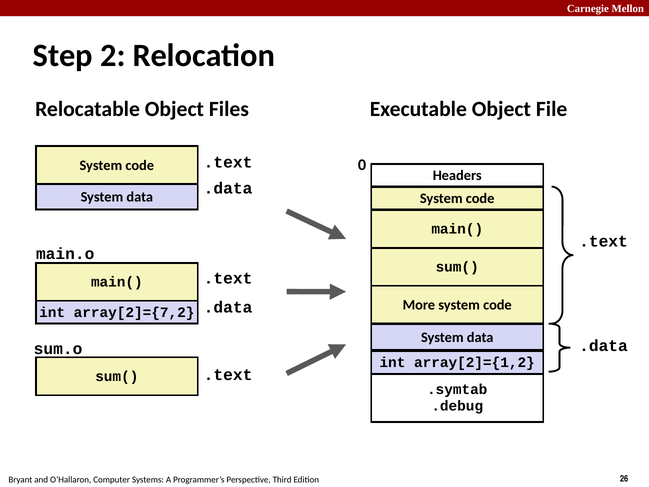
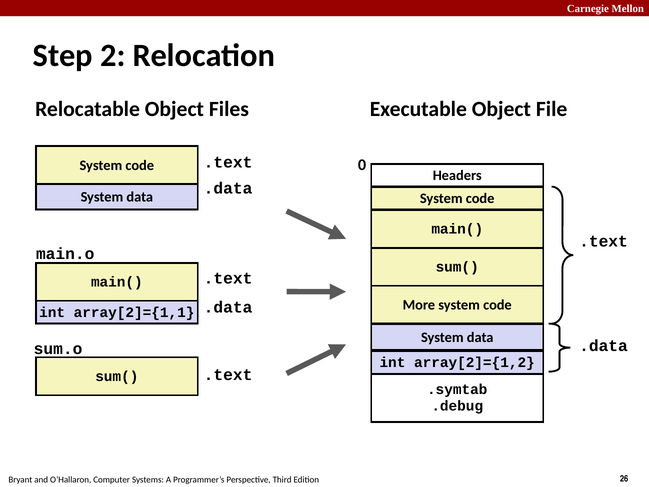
array[2]={7,2: array[2]={7,2 -> array[2]={1,1
